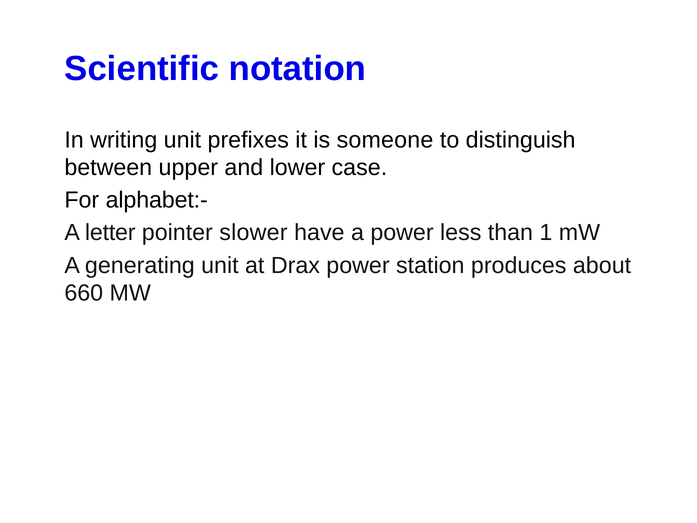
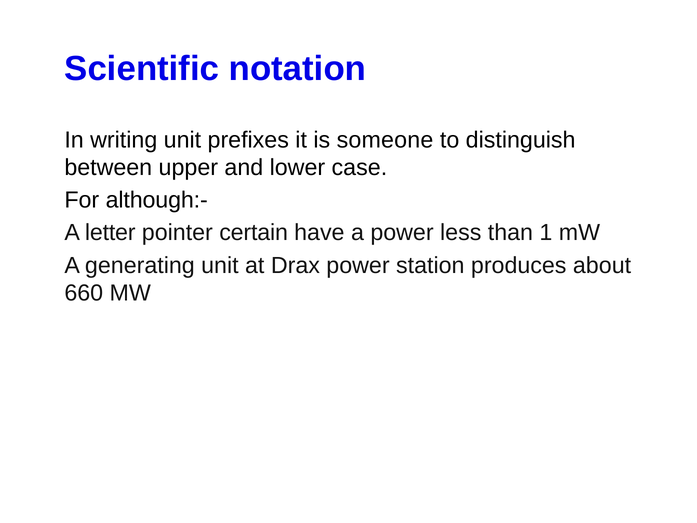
alphabet:-: alphabet:- -> although:-
slower: slower -> certain
